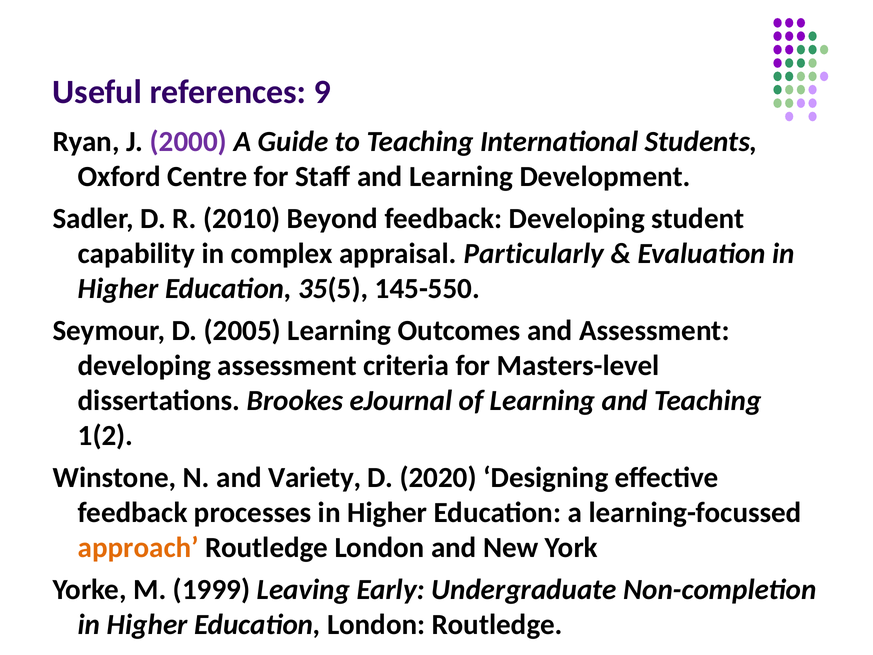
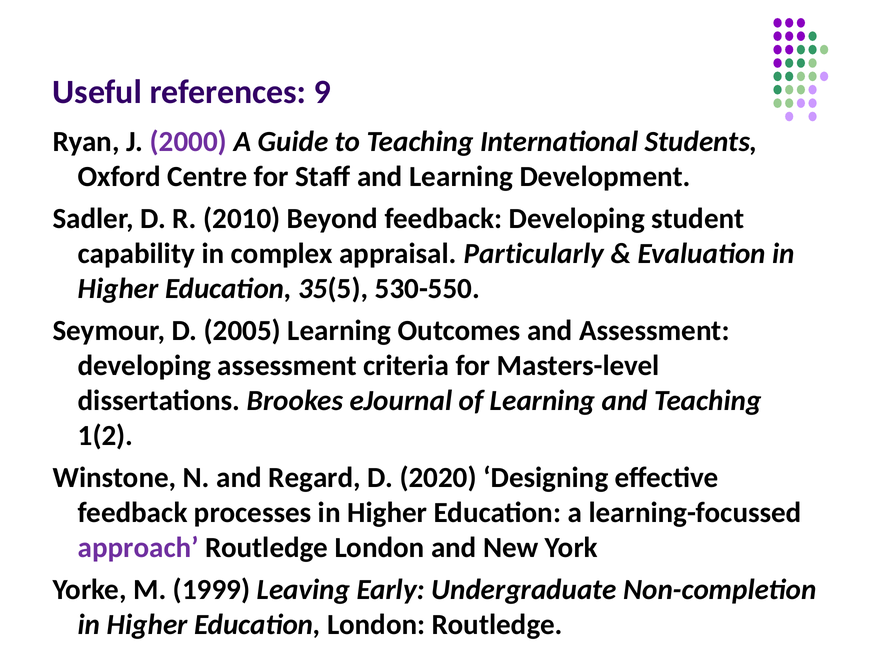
145-550: 145-550 -> 530-550
Variety: Variety -> Regard
approach colour: orange -> purple
